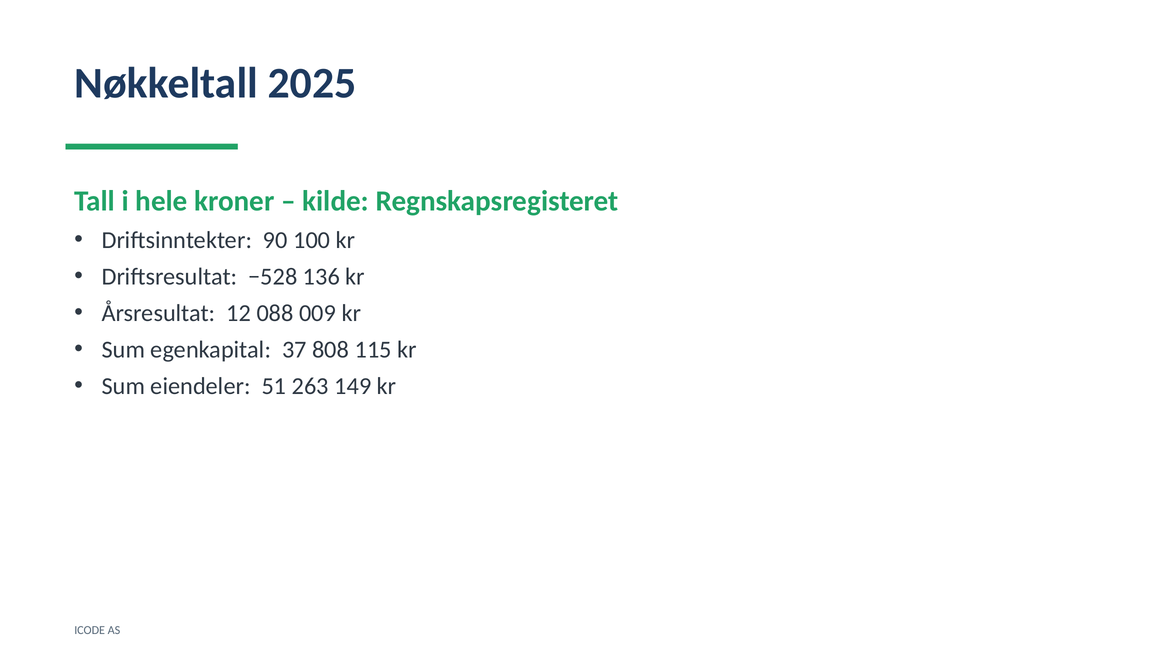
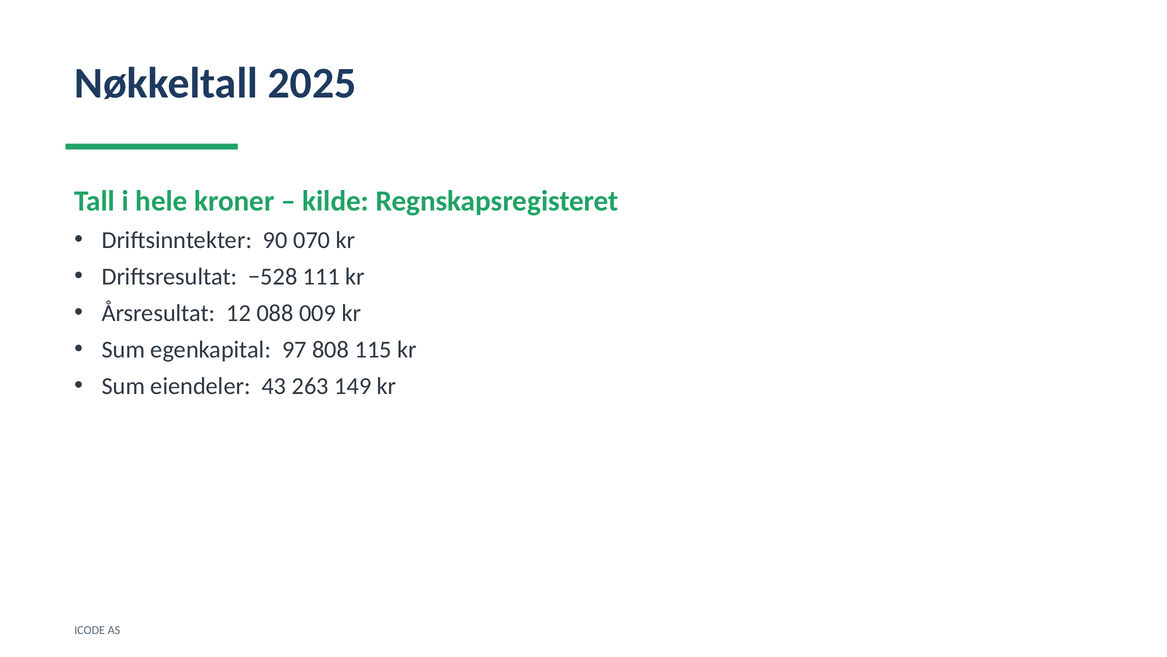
100: 100 -> 070
136: 136 -> 111
37: 37 -> 97
51: 51 -> 43
